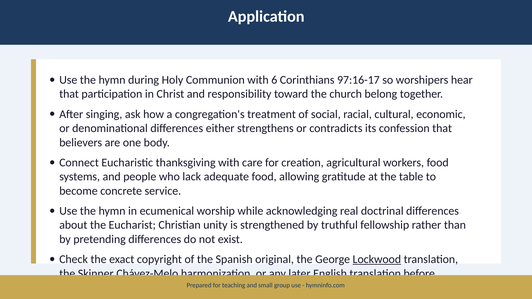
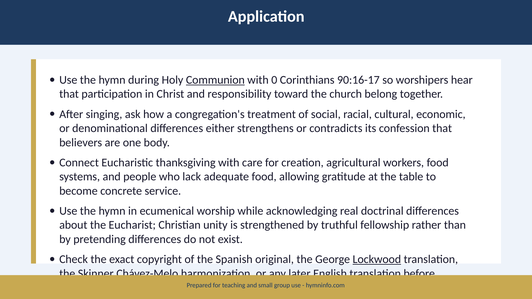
Communion underline: none -> present
6: 6 -> 0
97:16-17: 97:16-17 -> 90:16-17
